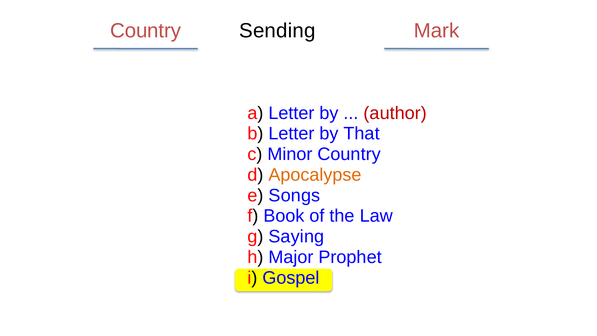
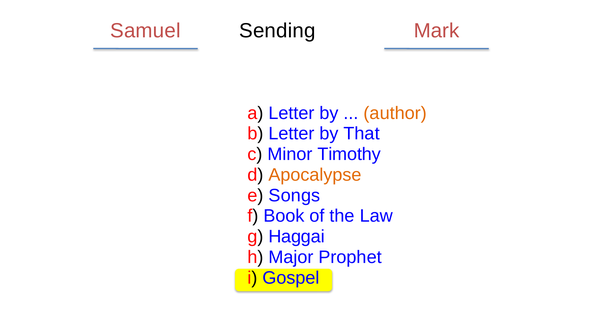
Country at (146, 31): Country -> Samuel
author colour: red -> orange
Minor Country: Country -> Timothy
Saying: Saying -> Haggai
